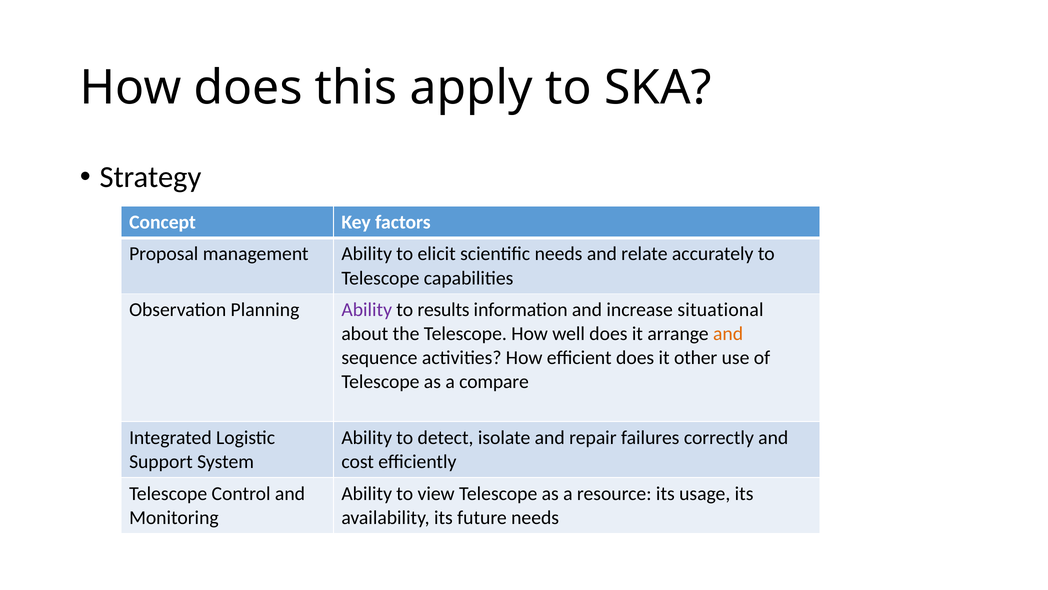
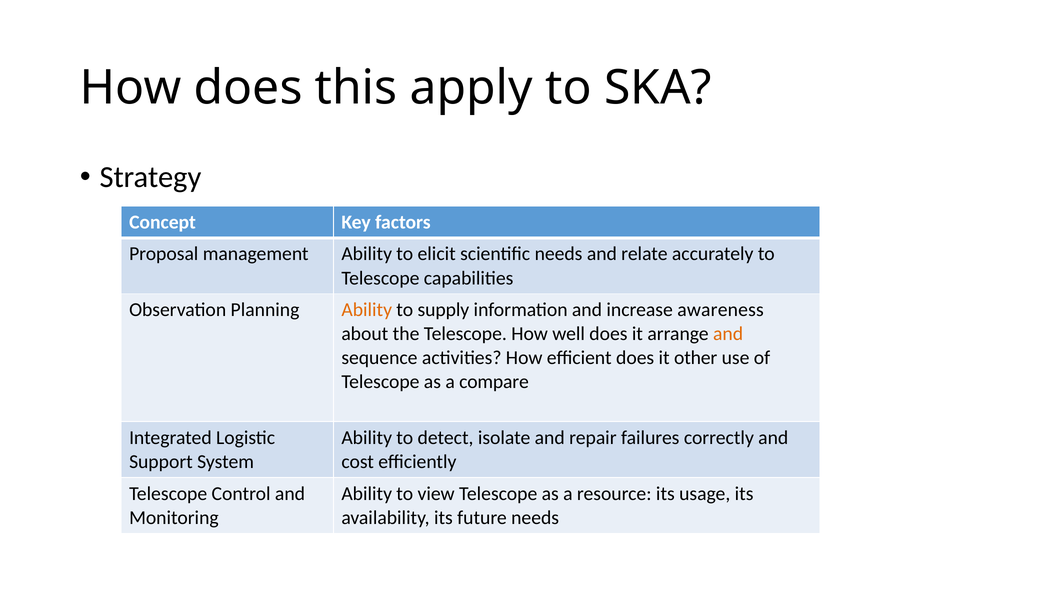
Ability at (367, 310) colour: purple -> orange
results: results -> supply
situational: situational -> awareness
